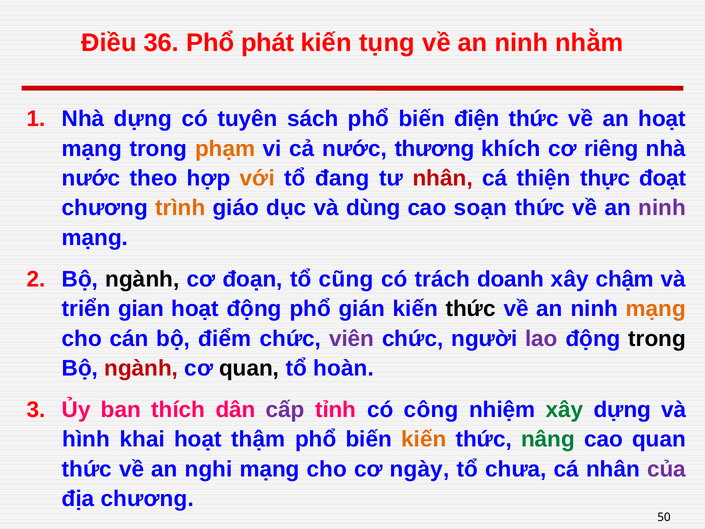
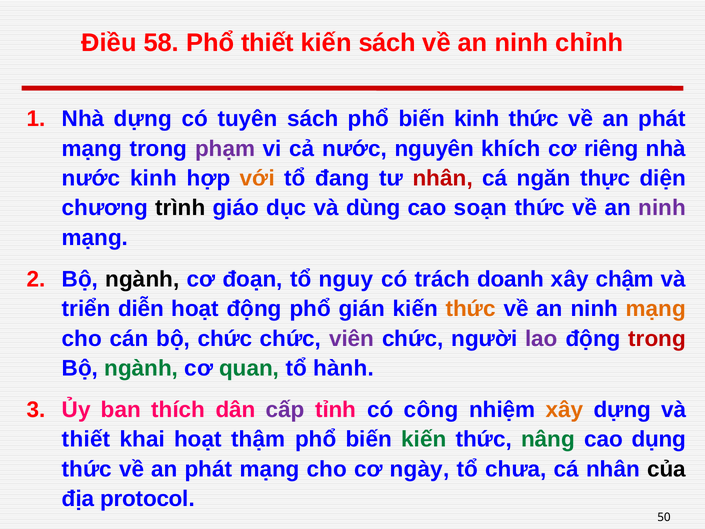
36: 36 -> 58
Phổ phát: phát -> thiết
kiến tụng: tụng -> sách
nhằm: nhằm -> chỉnh
biến điện: điện -> kinh
hoạt at (662, 119): hoạt -> phát
phạm colour: orange -> purple
thương: thương -> nguyên
nước theo: theo -> kinh
thiện: thiện -> ngăn
đoạt: đoạt -> diện
trình colour: orange -> black
cũng: cũng -> nguy
gian: gian -> diễn
thức at (471, 309) colour: black -> orange
bộ điểm: điểm -> chức
trong at (657, 338) colour: black -> red
ngành at (141, 368) colour: red -> green
quan at (249, 368) colour: black -> green
hoàn: hoàn -> hành
xây at (565, 410) colour: green -> orange
hình at (86, 439): hình -> thiết
kiến at (424, 439) colour: orange -> green
cao quan: quan -> dụng
nghi at (209, 469): nghi -> phát
của colour: purple -> black
địa chương: chương -> protocol
